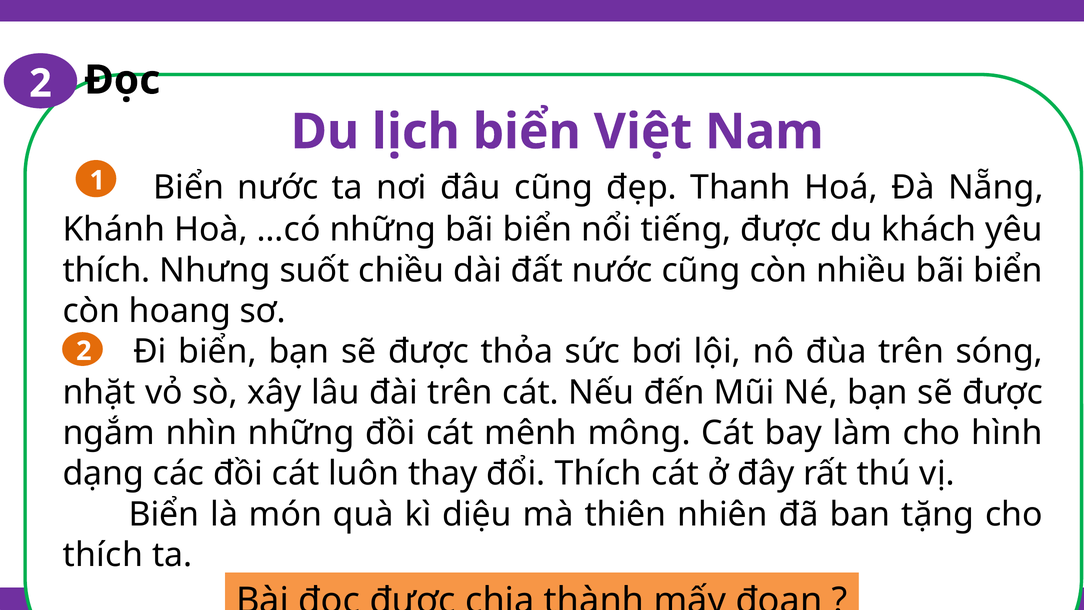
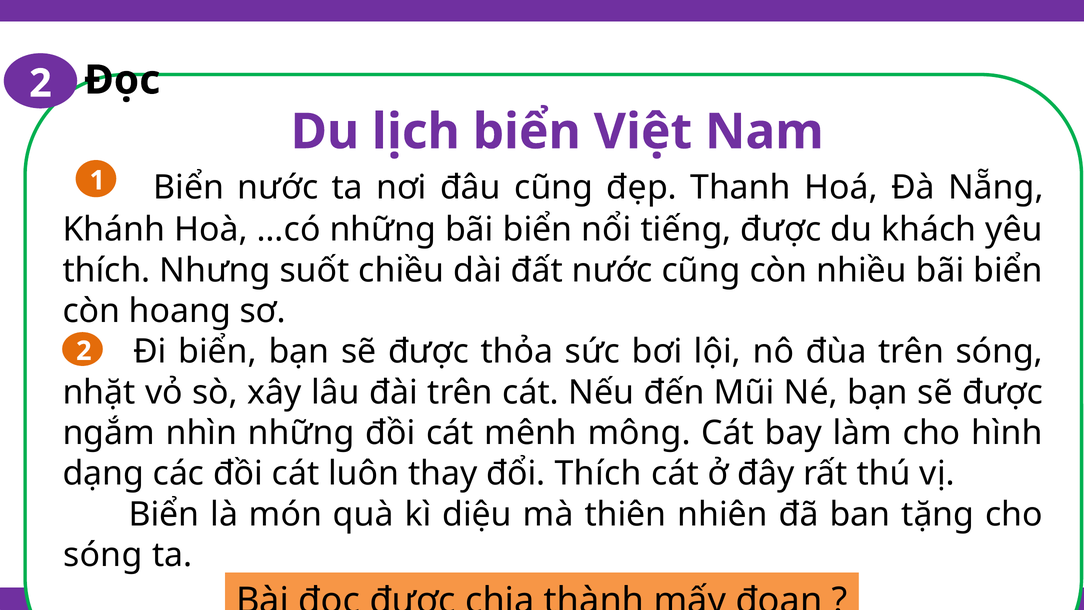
thích at (103, 555): thích -> sóng
